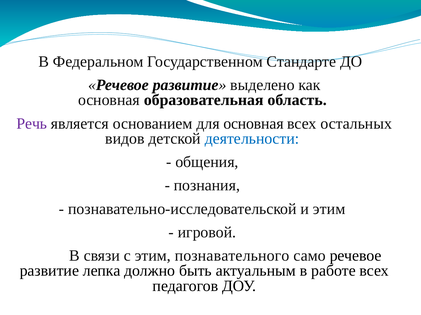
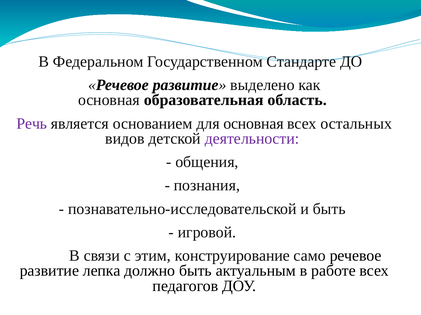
деятельности colour: blue -> purple
и этим: этим -> быть
познавательного: познавательного -> конструирование
